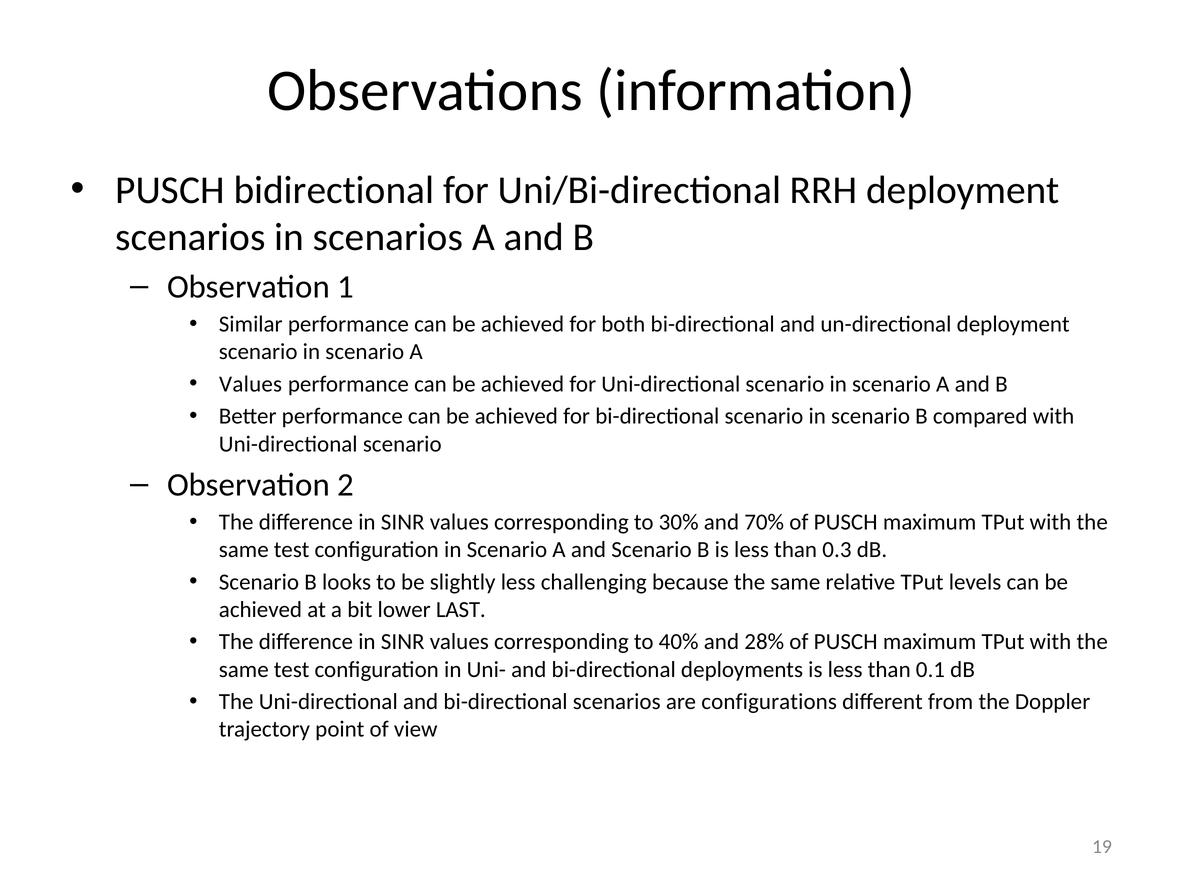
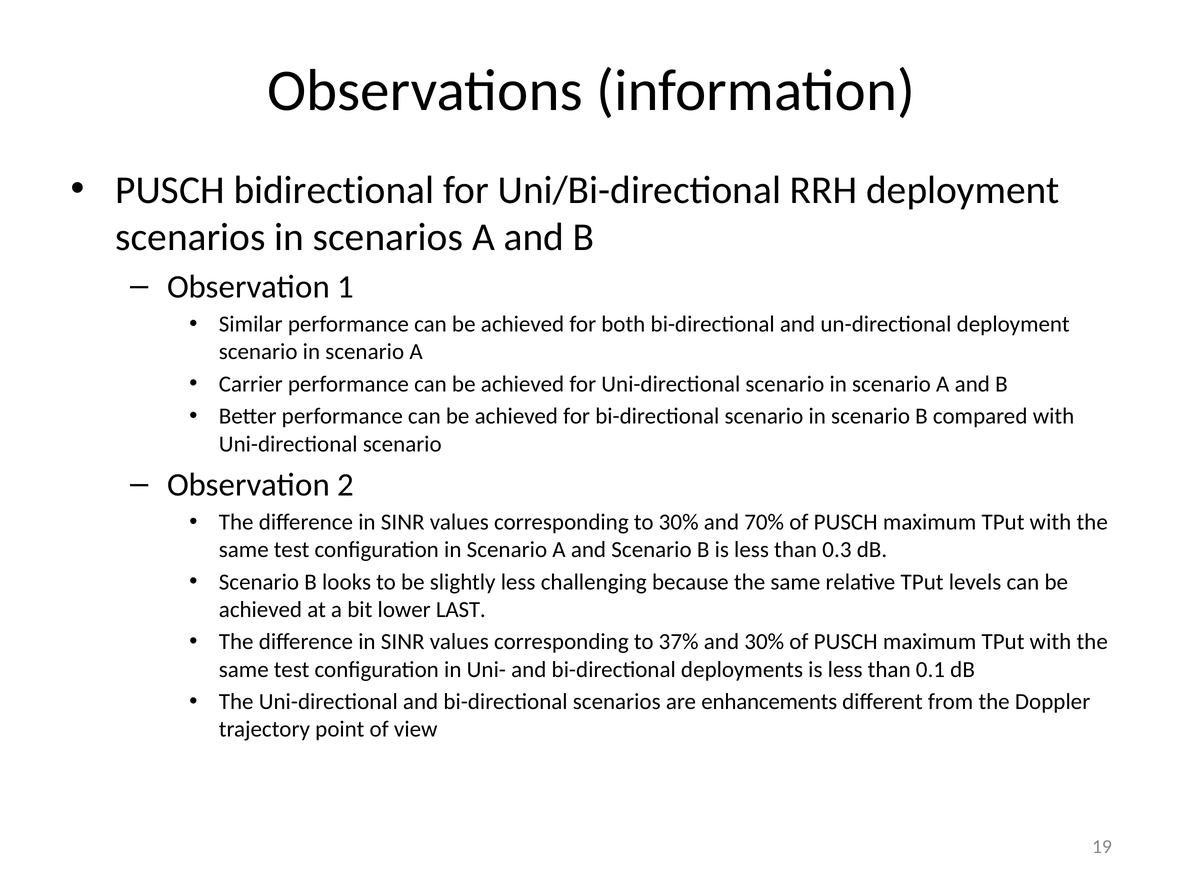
Values at (251, 384): Values -> Carrier
40%: 40% -> 37%
and 28%: 28% -> 30%
configurations: configurations -> enhancements
